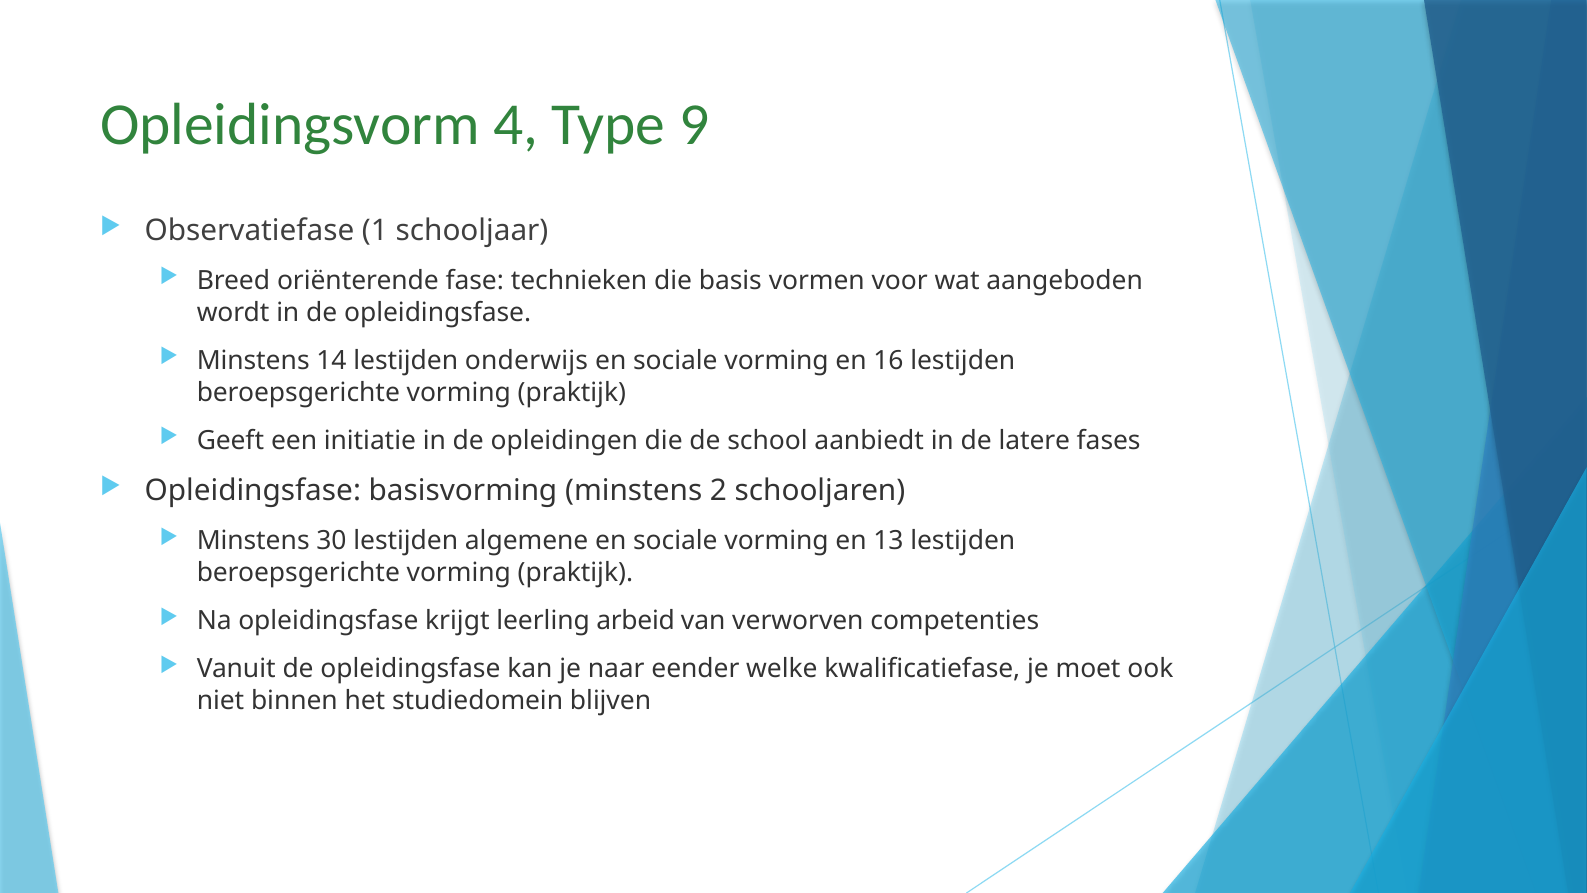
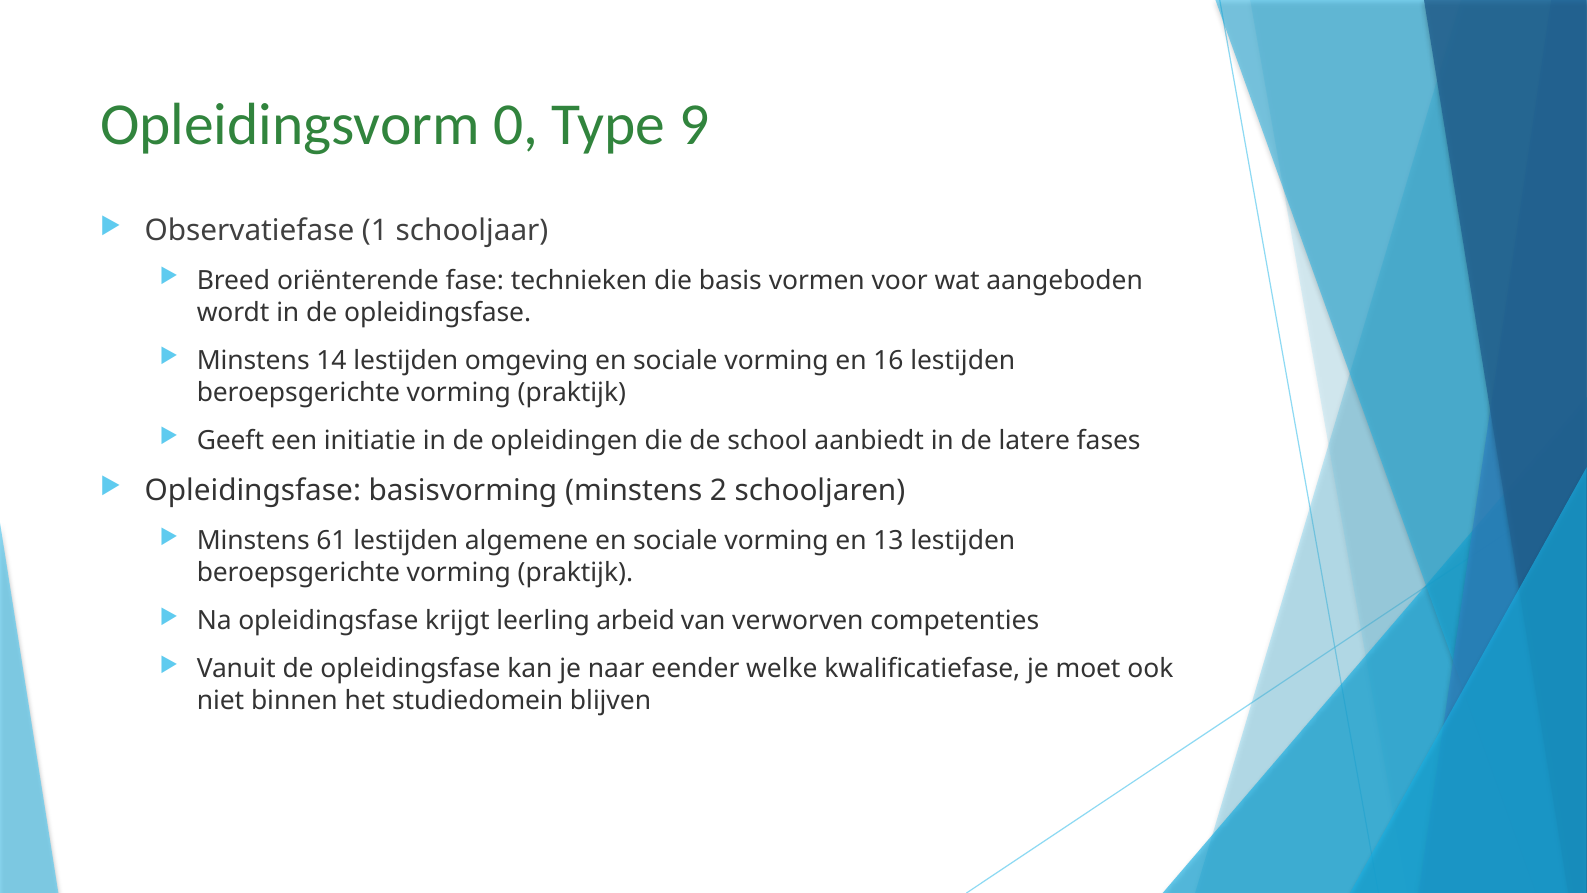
4: 4 -> 0
onderwijs: onderwijs -> omgeving
30: 30 -> 61
